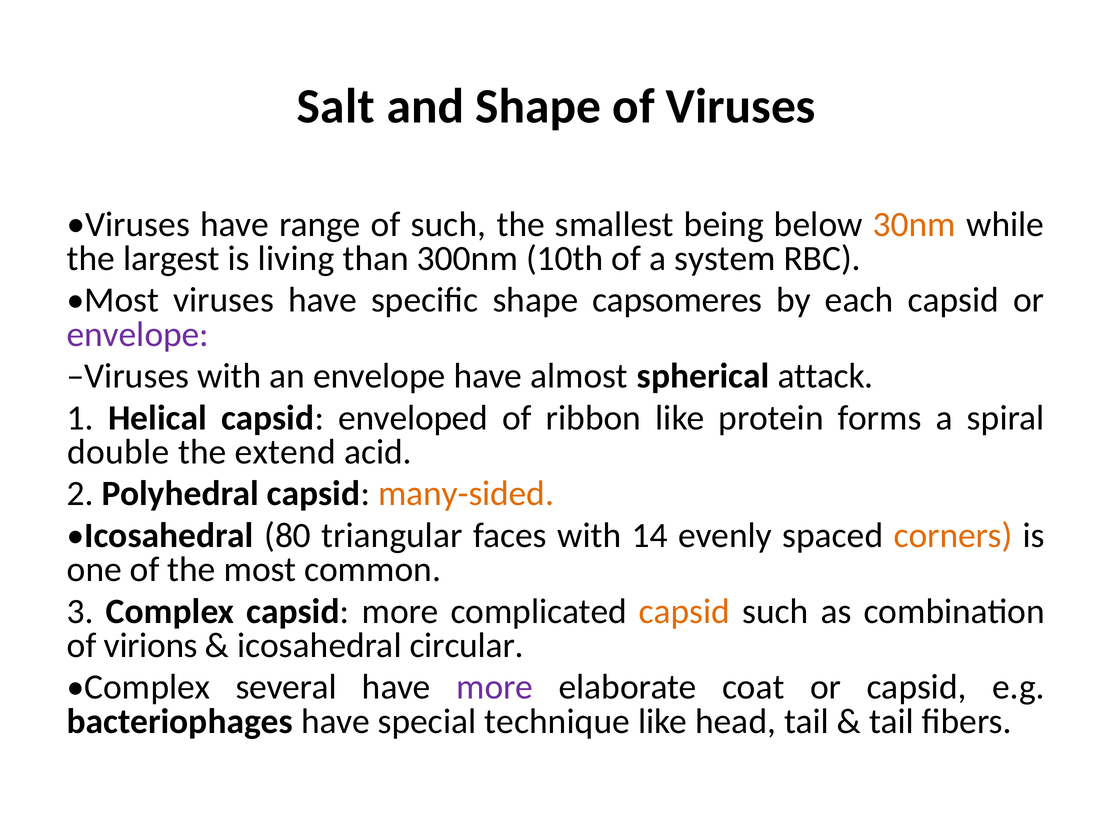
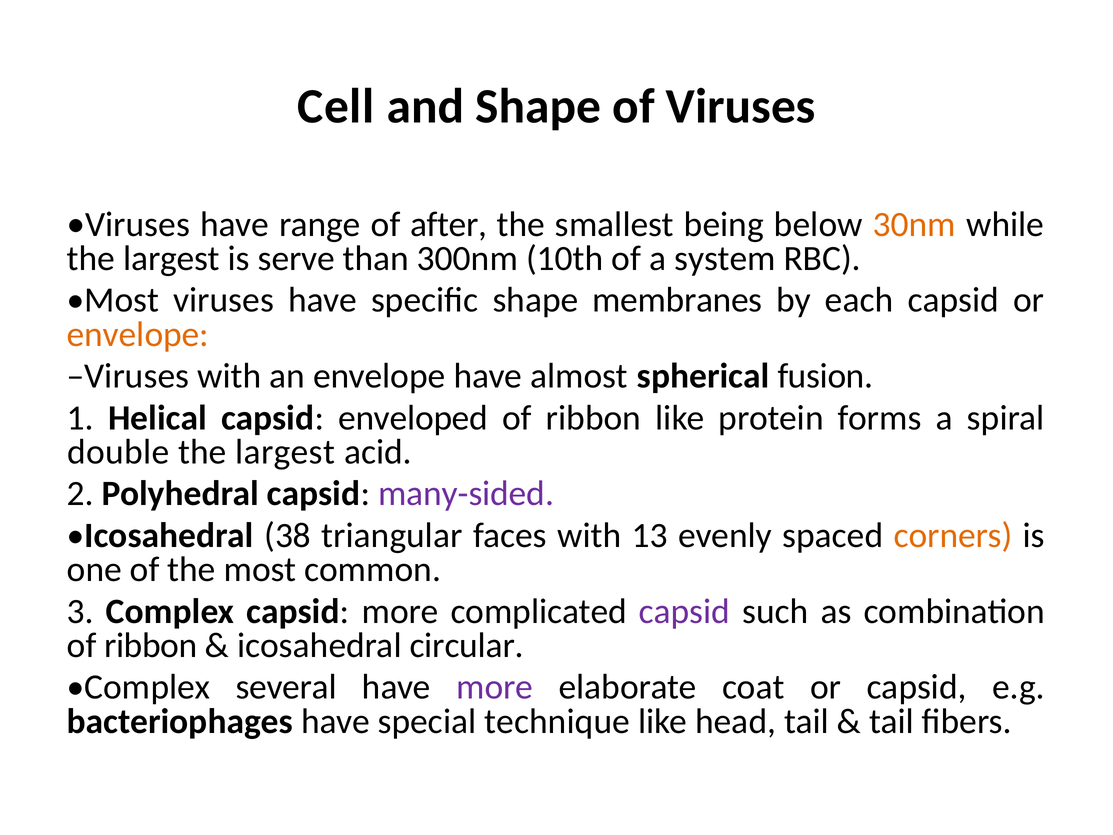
Salt: Salt -> Cell
of such: such -> after
living: living -> serve
capsomeres: capsomeres -> membranes
envelope at (138, 334) colour: purple -> orange
attack: attack -> fusion
extend at (285, 452): extend -> largest
many-sided colour: orange -> purple
80: 80 -> 38
14: 14 -> 13
capsid at (684, 611) colour: orange -> purple
virions at (151, 645): virions -> ribbon
